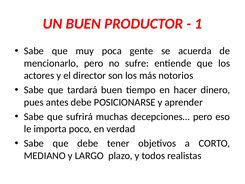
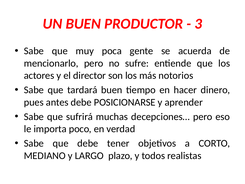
1: 1 -> 3
